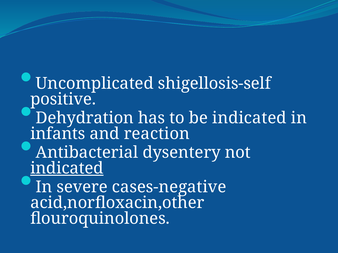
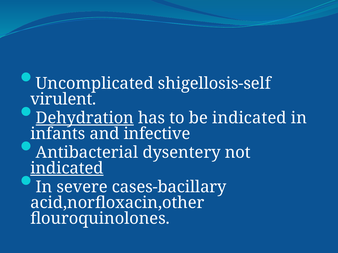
positive: positive -> virulent
Dehydration underline: none -> present
reaction: reaction -> infective
cases-negative: cases-negative -> cases-bacillary
